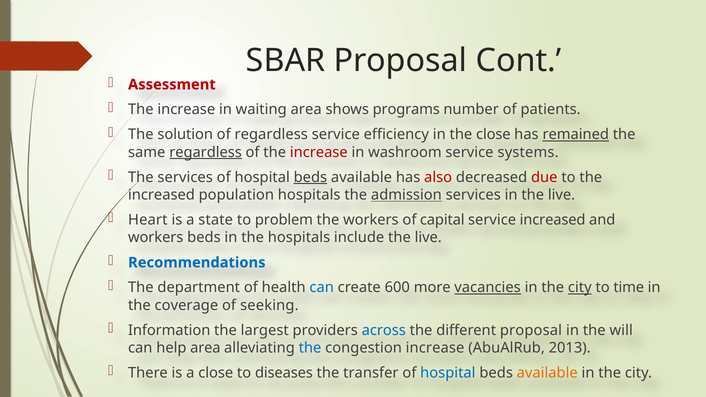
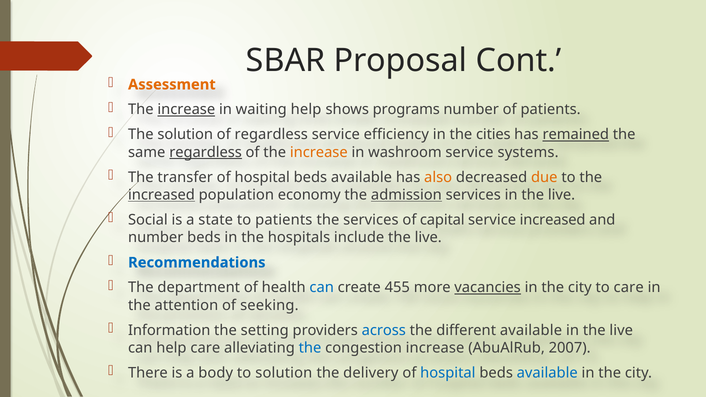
Assessment colour: red -> orange
increase at (186, 110) underline: none -> present
waiting area: area -> help
the close: close -> cities
increase at (319, 152) colour: red -> orange
The services: services -> transfer
beds at (310, 177) underline: present -> none
also colour: red -> orange
due colour: red -> orange
increased at (161, 195) underline: none -> present
population hospitals: hospitals -> economy
Heart: Heart -> Social
to problem: problem -> patients
the workers: workers -> services
workers at (156, 238): workers -> number
600: 600 -> 455
city at (580, 288) underline: present -> none
to time: time -> care
coverage: coverage -> attention
largest: largest -> setting
different proposal: proposal -> available
will at (621, 330): will -> live
help area: area -> care
2013: 2013 -> 2007
a close: close -> body
to diseases: diseases -> solution
transfer: transfer -> delivery
available at (547, 373) colour: orange -> blue
